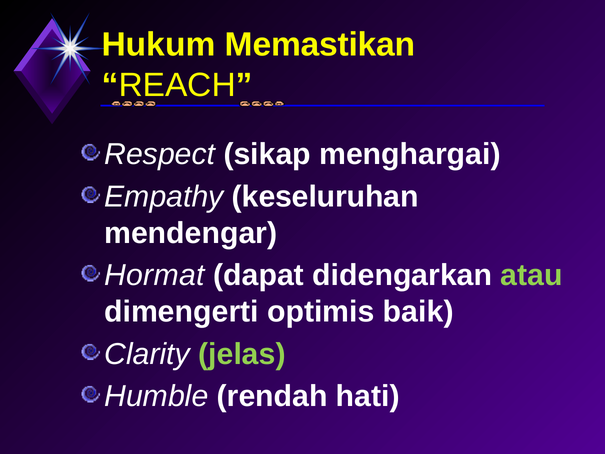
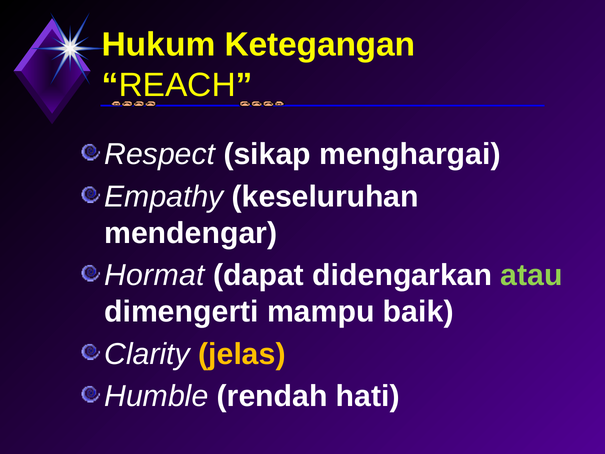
Memastikan: Memastikan -> Ketegangan
optimis: optimis -> mampu
jelas colour: light green -> yellow
